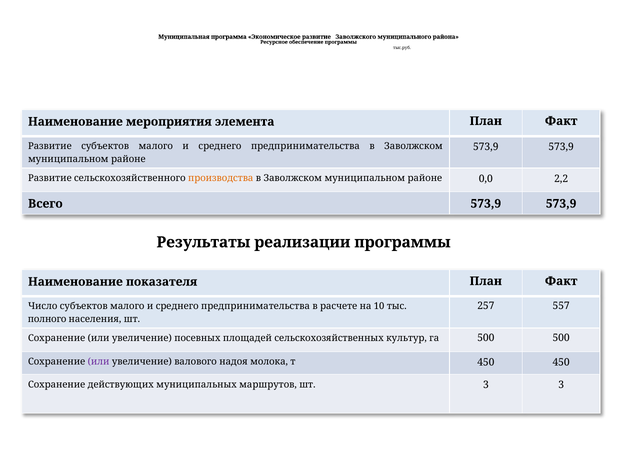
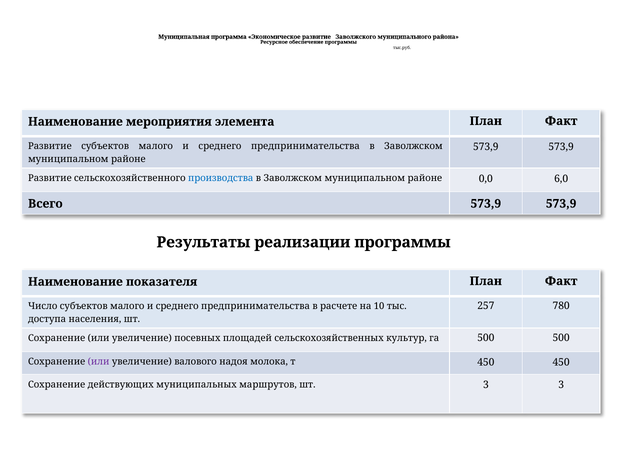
производства colour: orange -> blue
2,2: 2,2 -> 6,0
557: 557 -> 780
полного: полного -> доступа
